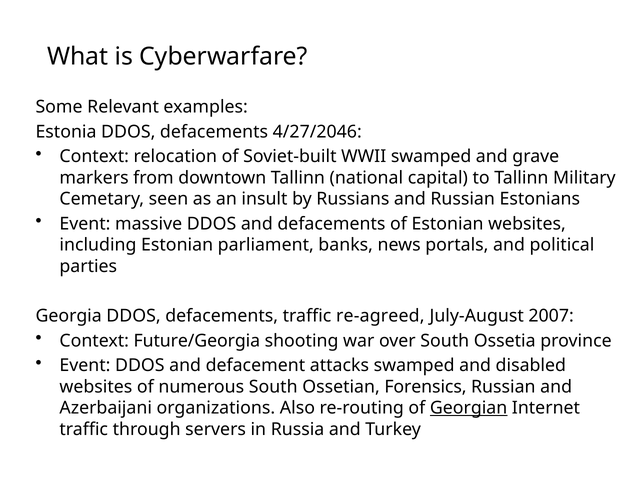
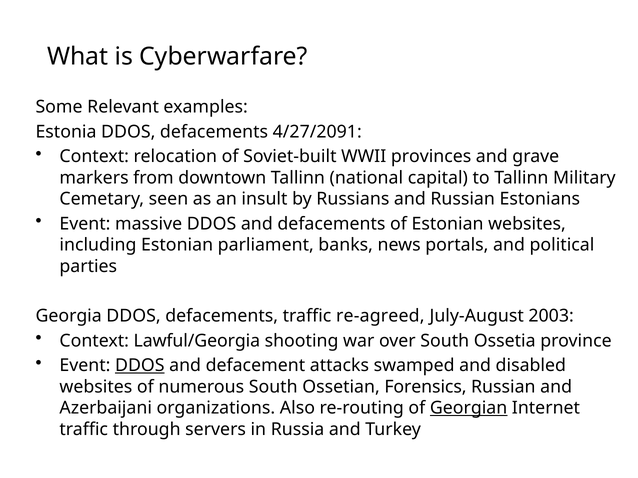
4/27/2046: 4/27/2046 -> 4/27/2091
WWII swamped: swamped -> provinces
2007: 2007 -> 2003
Future/Georgia: Future/Georgia -> Lawful/Georgia
DDOS at (140, 366) underline: none -> present
